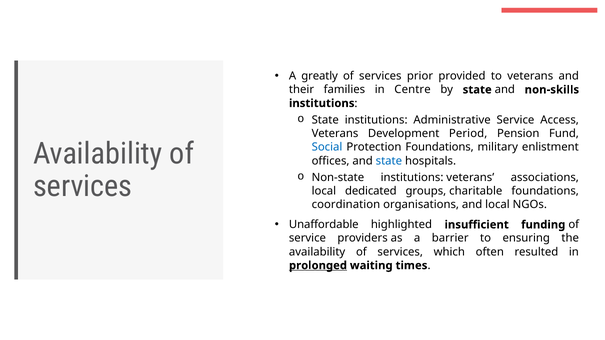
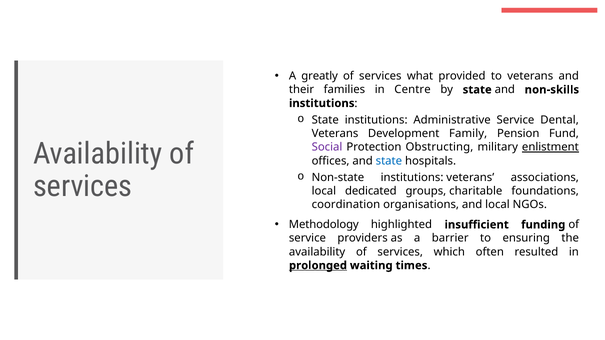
prior: prior -> what
Access: Access -> Dental
Period: Period -> Family
Social colour: blue -> purple
Protection Foundations: Foundations -> Obstructing
enlistment underline: none -> present
Unaffordable: Unaffordable -> Methodology
